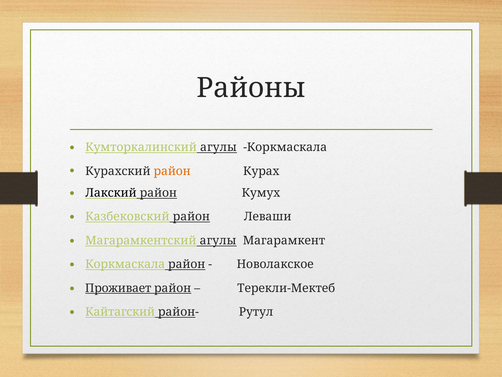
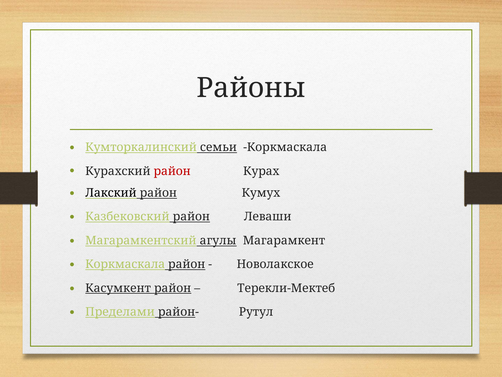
Кумторкалинский агулы: агулы -> семьи
район at (172, 171) colour: orange -> red
Проживает: Проживает -> Касумкент
Кайтагский: Кайтагский -> Пределами
